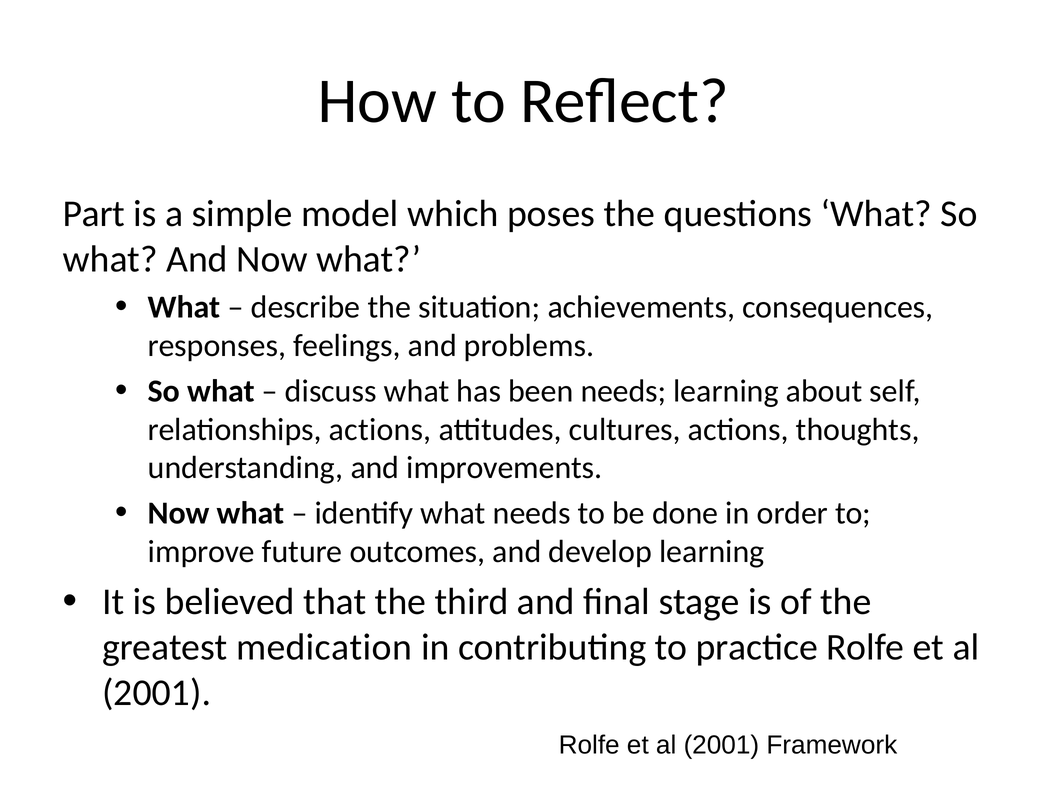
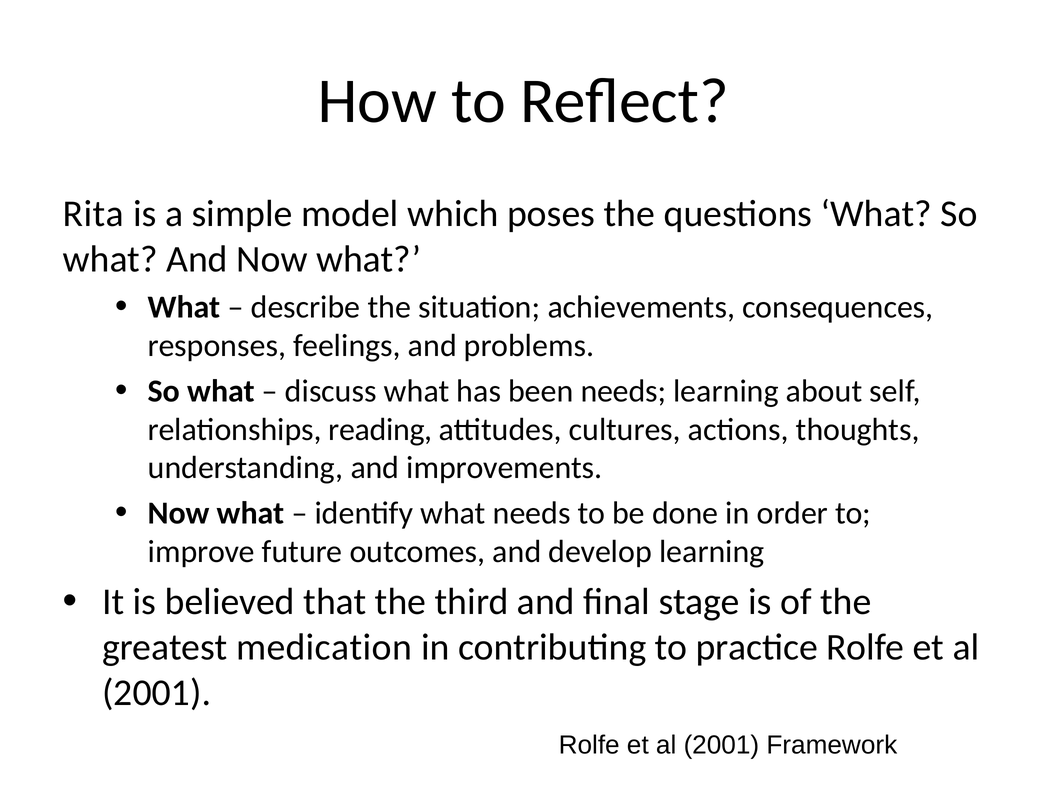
Part: Part -> Rita
relationships actions: actions -> reading
